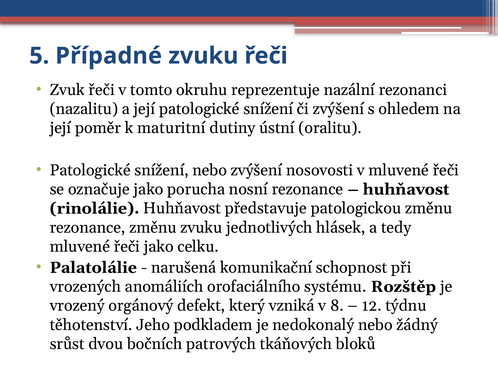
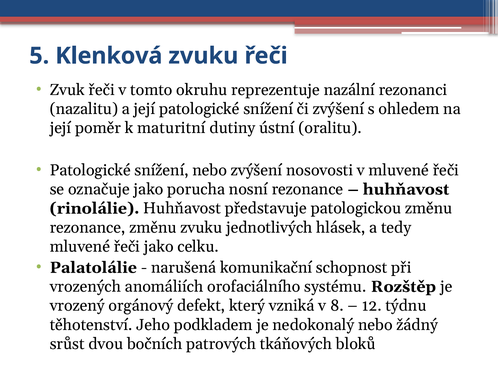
Případné: Případné -> Klenková
